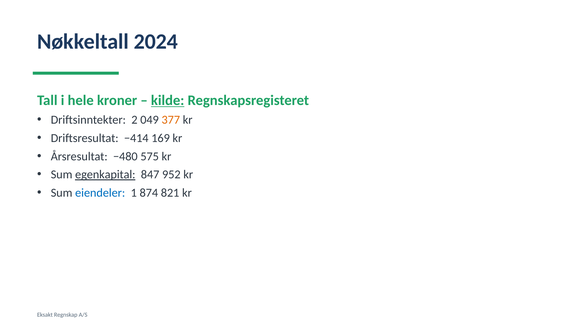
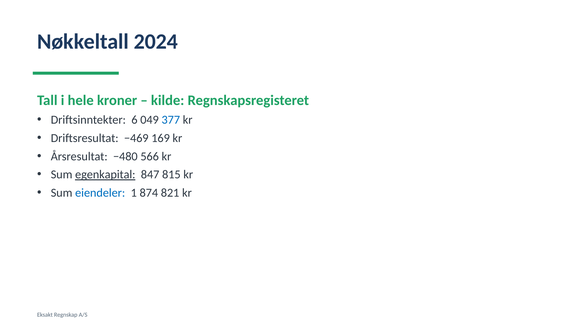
kilde underline: present -> none
2: 2 -> 6
377 colour: orange -> blue
−414: −414 -> −469
575: 575 -> 566
952: 952 -> 815
